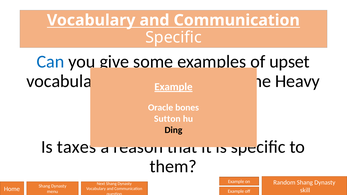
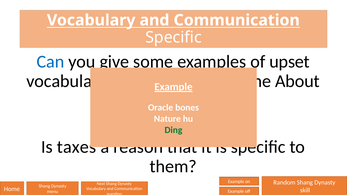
Heavy: Heavy -> About
Sutton: Sutton -> Nature
Ding colour: black -> green
